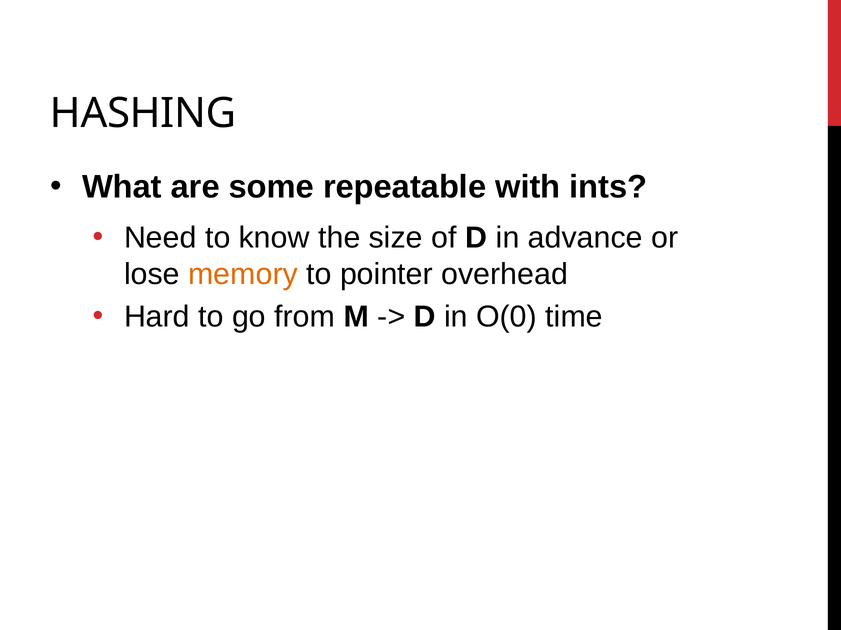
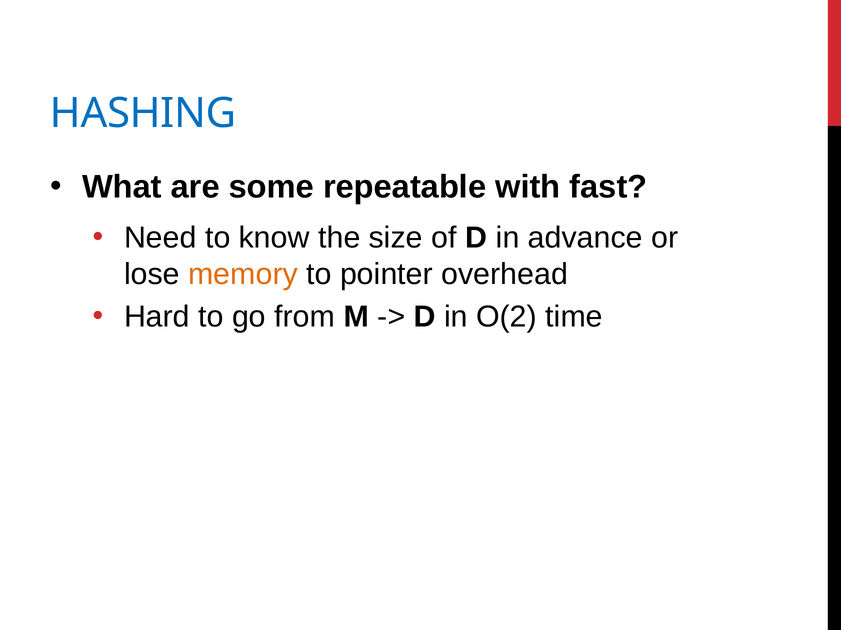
HASHING colour: black -> blue
ints: ints -> fast
O(0: O(0 -> O(2
